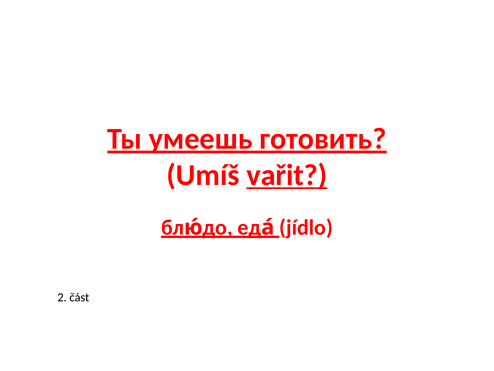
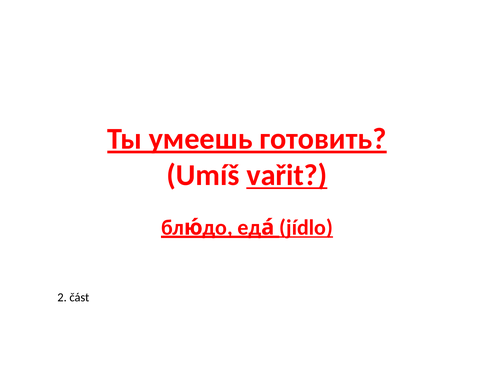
jídlo underline: none -> present
